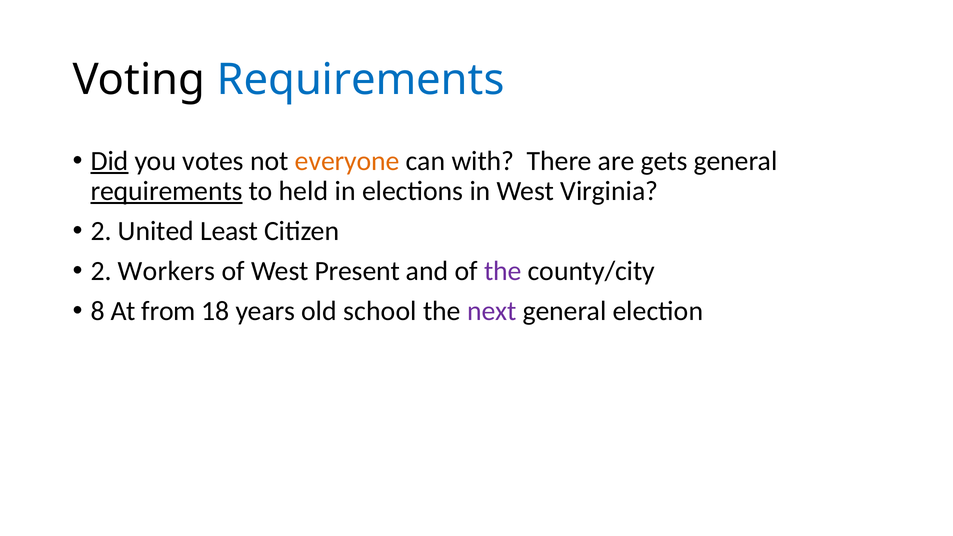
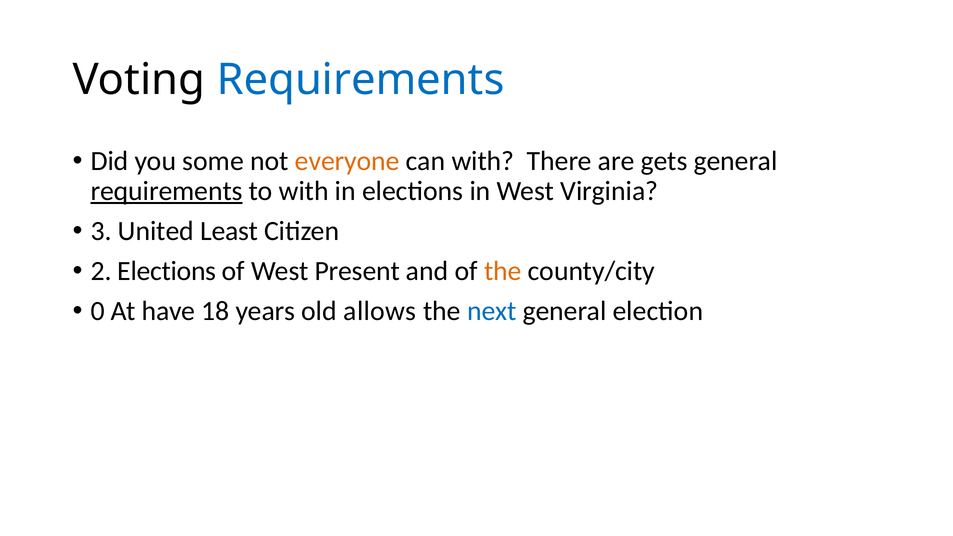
Did underline: present -> none
votes: votes -> some
to held: held -> with
2 at (101, 231): 2 -> 3
2 Workers: Workers -> Elections
the at (503, 271) colour: purple -> orange
8: 8 -> 0
from: from -> have
school: school -> allows
next colour: purple -> blue
